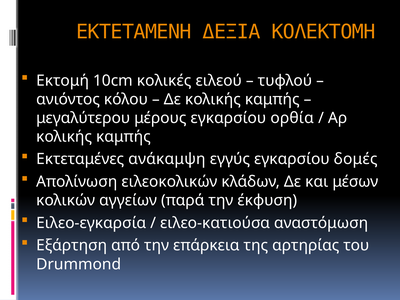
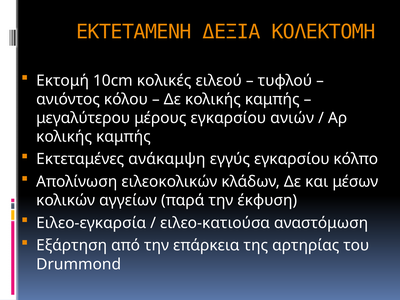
ορθία: ορθία -> ανιών
δομές: δομές -> κόλπο
